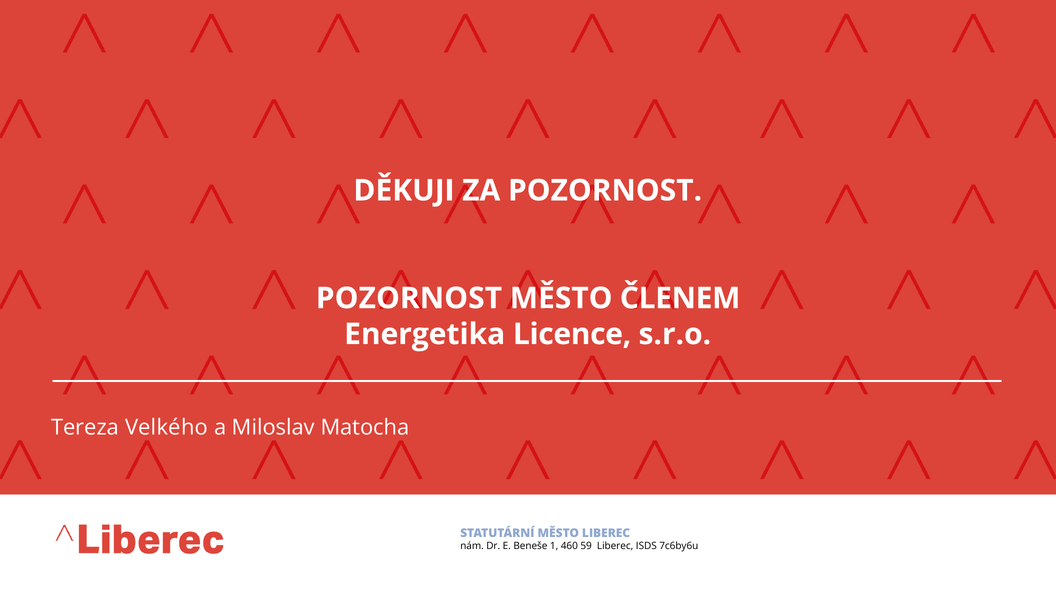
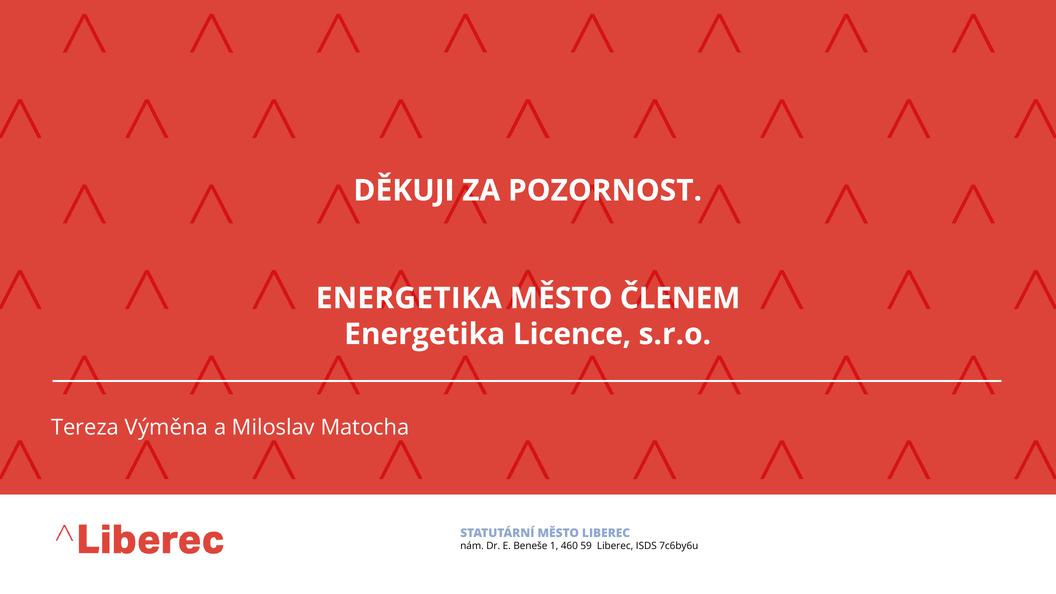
POZORNOST at (409, 298): POZORNOST -> ENERGETIKA
Velkého: Velkého -> Výměna
